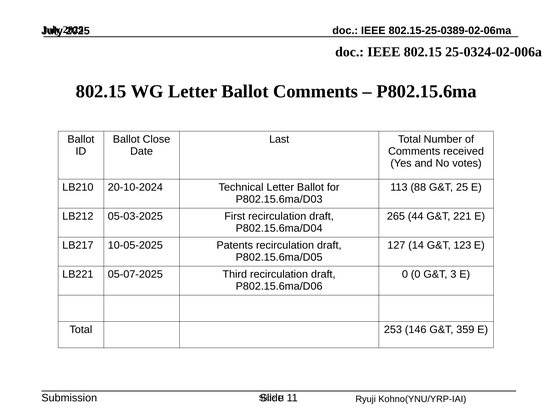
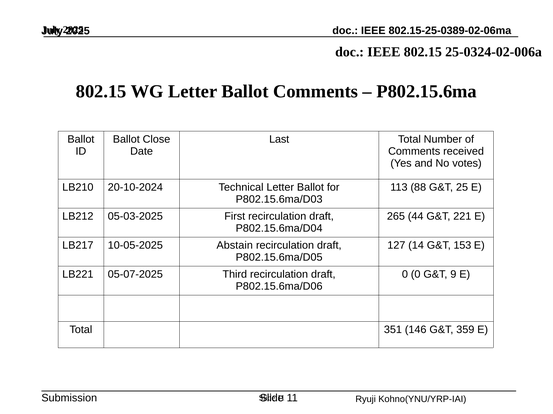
Patents: Patents -> Abstain
123: 123 -> 153
3: 3 -> 9
253: 253 -> 351
